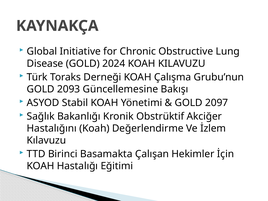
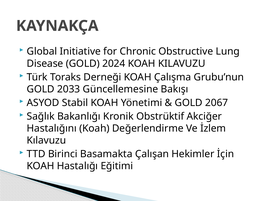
2093: 2093 -> 2033
2097: 2097 -> 2067
